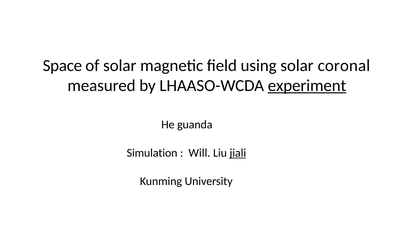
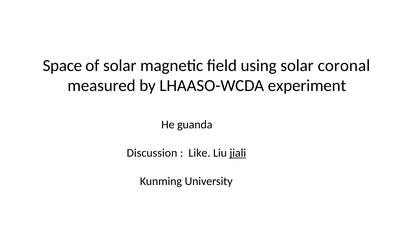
experiment underline: present -> none
Simulation: Simulation -> Discussion
Will: Will -> Like
